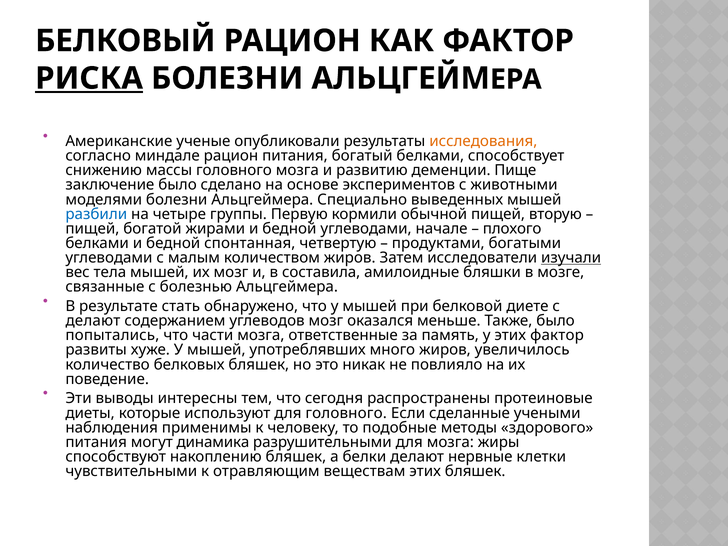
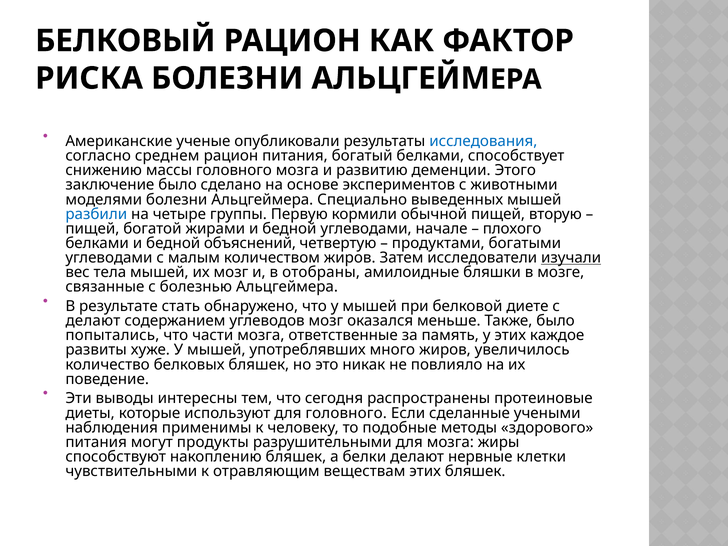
РИСКА underline: present -> none
исследования colour: orange -> blue
миндале: миндале -> среднем
Пище: Пище -> Этого
спонтанная: спонтанная -> объяснений
составила: составила -> отобраны
этих фактор: фактор -> каждое
динамика: динамика -> продукты
